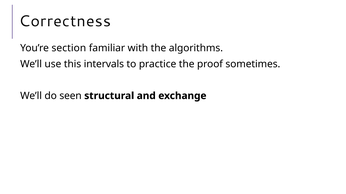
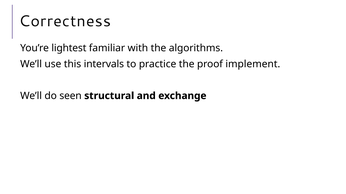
section: section -> lightest
sometimes: sometimes -> implement
